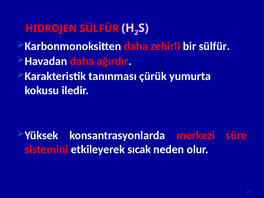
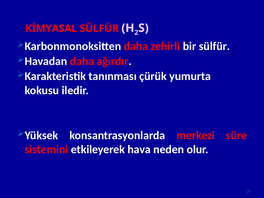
HIDROJEN: HIDROJEN -> KİMYASAL
sıcak: sıcak -> hava
